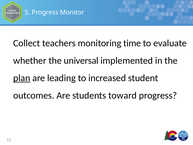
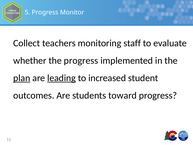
time: time -> staff
the universal: universal -> progress
leading underline: none -> present
